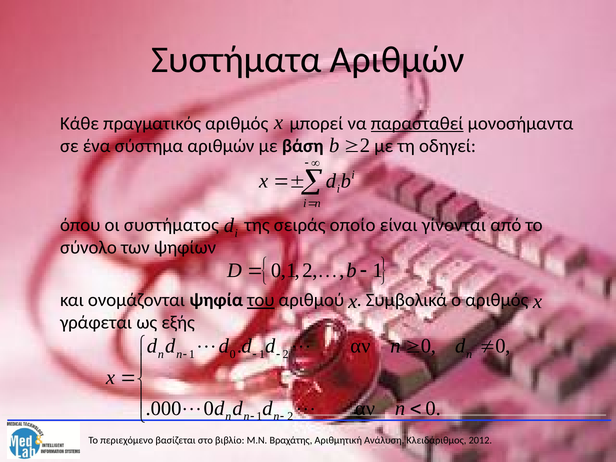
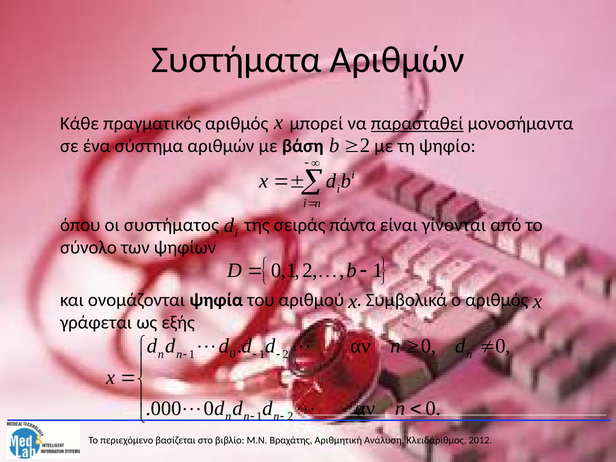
οδηγεί: οδηγεί -> ψηφίο
οποίο: οποίο -> πάντα
του underline: present -> none
